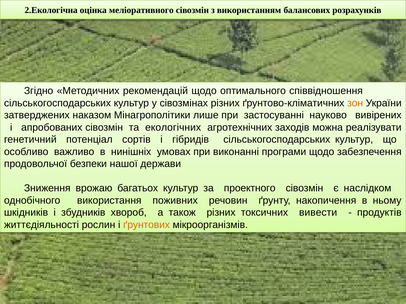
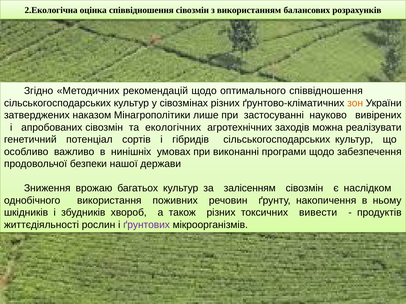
оцінка меліоративного: меліоративного -> співвідношення
проектного: проектного -> залісенням
ґрунтових colour: orange -> purple
